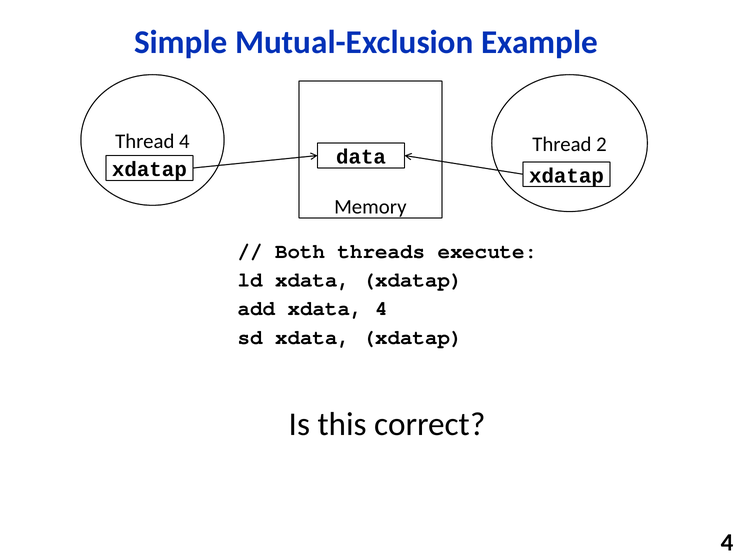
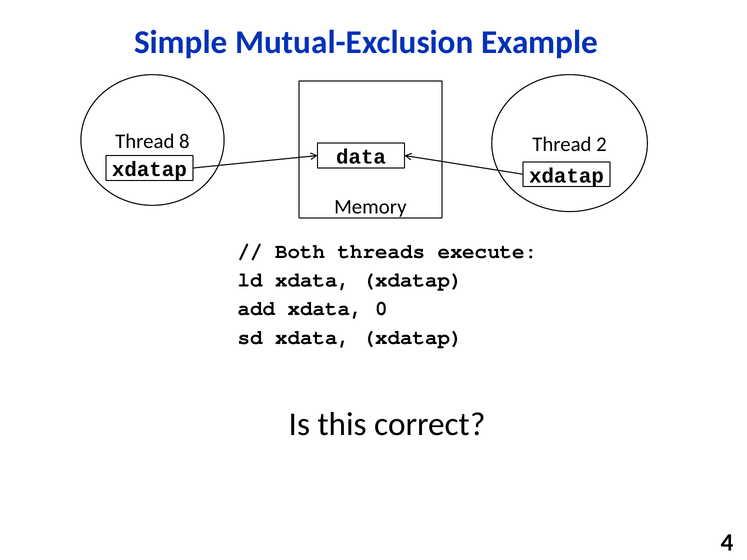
Thread 4: 4 -> 8
xdata 4: 4 -> 0
